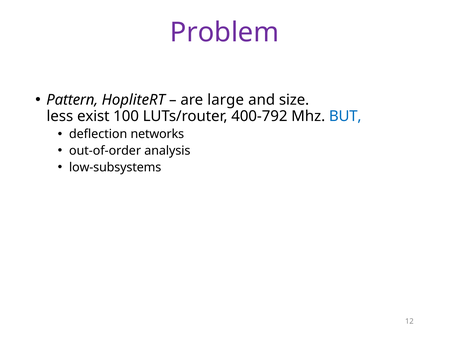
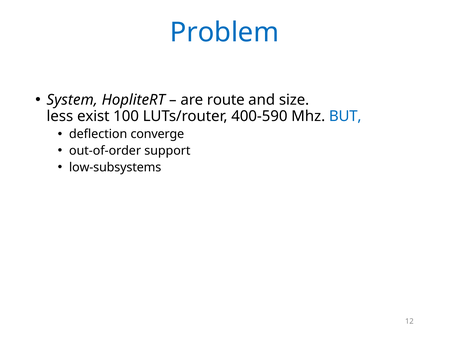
Problem colour: purple -> blue
Pattern: Pattern -> System
large: large -> route
400-792: 400-792 -> 400-590
networks: networks -> converge
analysis: analysis -> support
